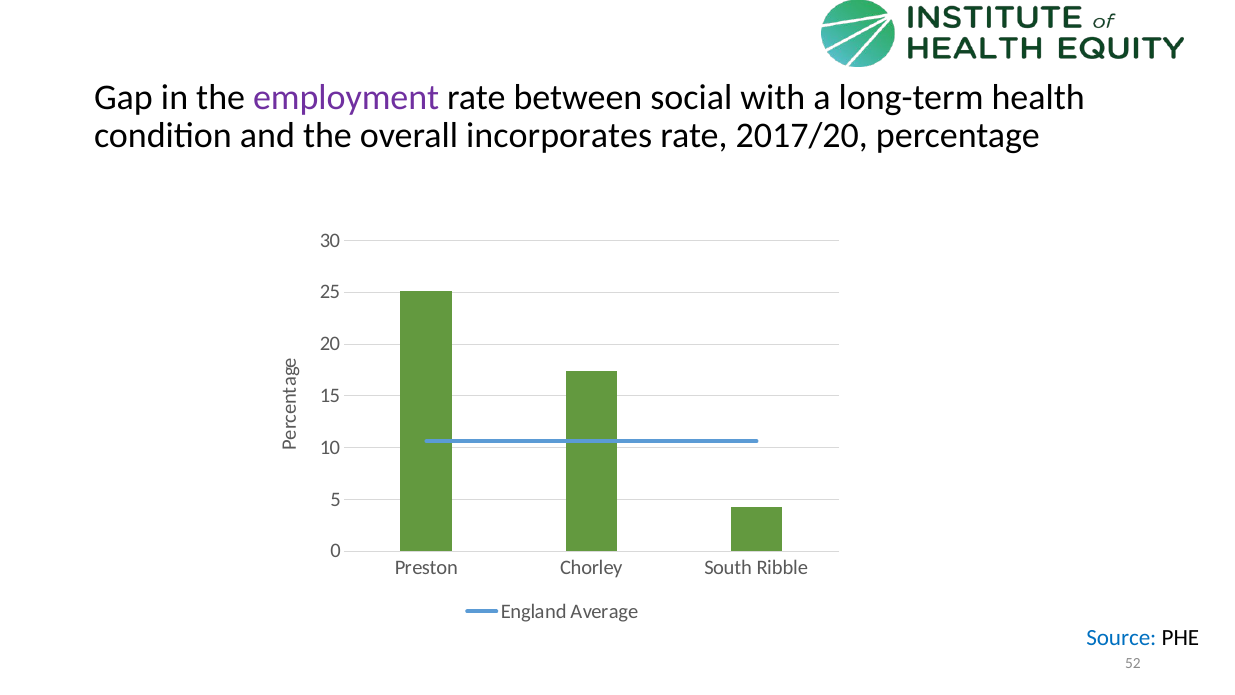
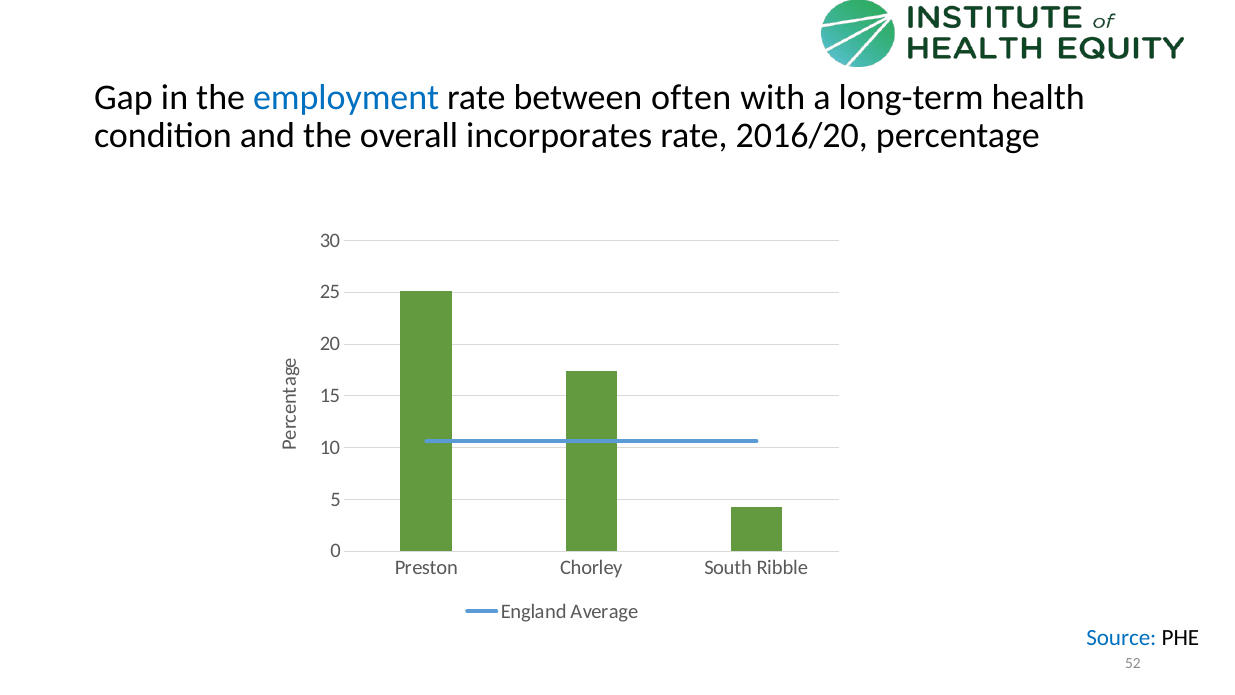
employment colour: purple -> blue
social: social -> often
2017/20: 2017/20 -> 2016/20
